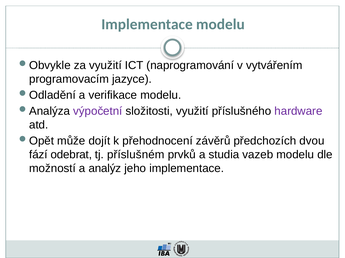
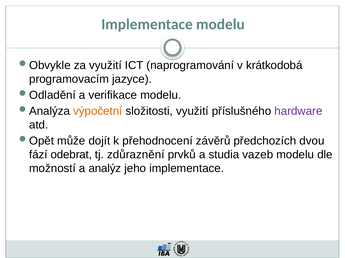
vytvářením: vytvářením -> krátkodobá
výpočetní colour: purple -> orange
příslušném: příslušném -> zdůraznění
